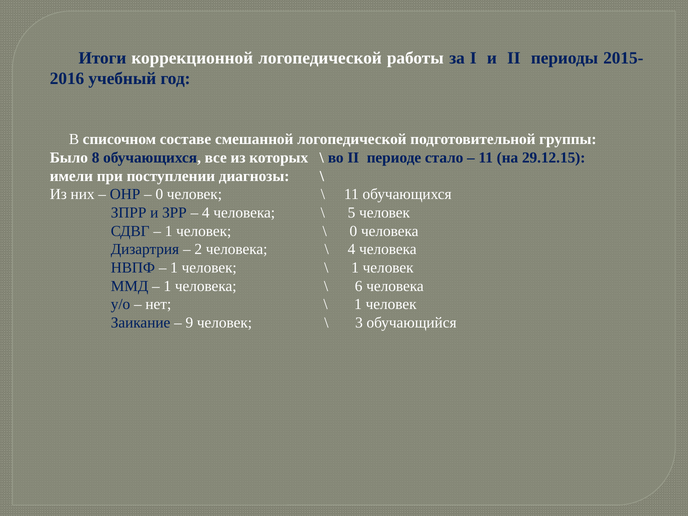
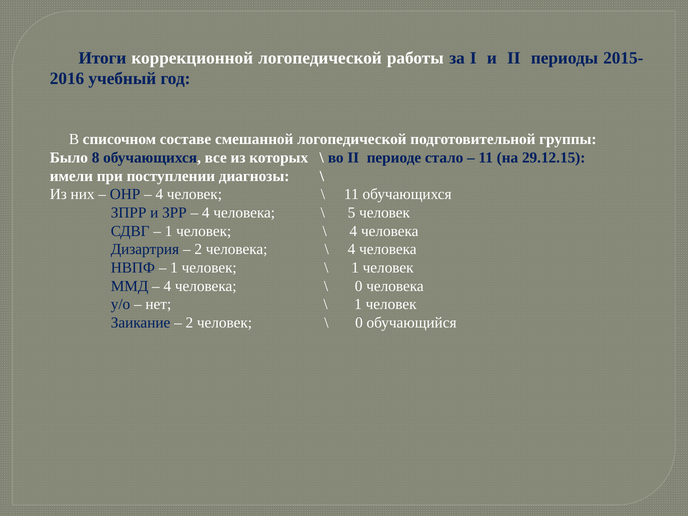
0 at (159, 194): 0 -> 4
0 at (353, 231): 0 -> 4
1 at (167, 286): 1 -> 4
6 at (359, 286): 6 -> 0
9 at (189, 323): 9 -> 2
3 at (359, 323): 3 -> 0
